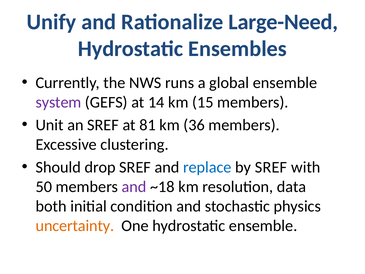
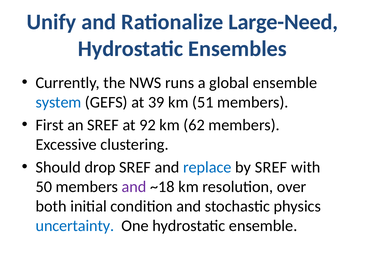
system colour: purple -> blue
14: 14 -> 39
15: 15 -> 51
Unit: Unit -> First
81: 81 -> 92
36: 36 -> 62
data: data -> over
uncertainty colour: orange -> blue
